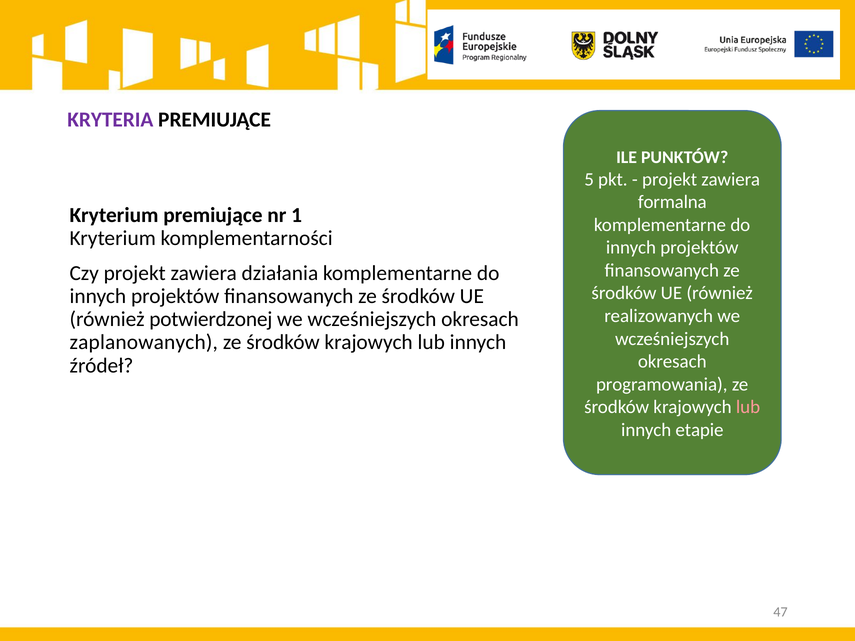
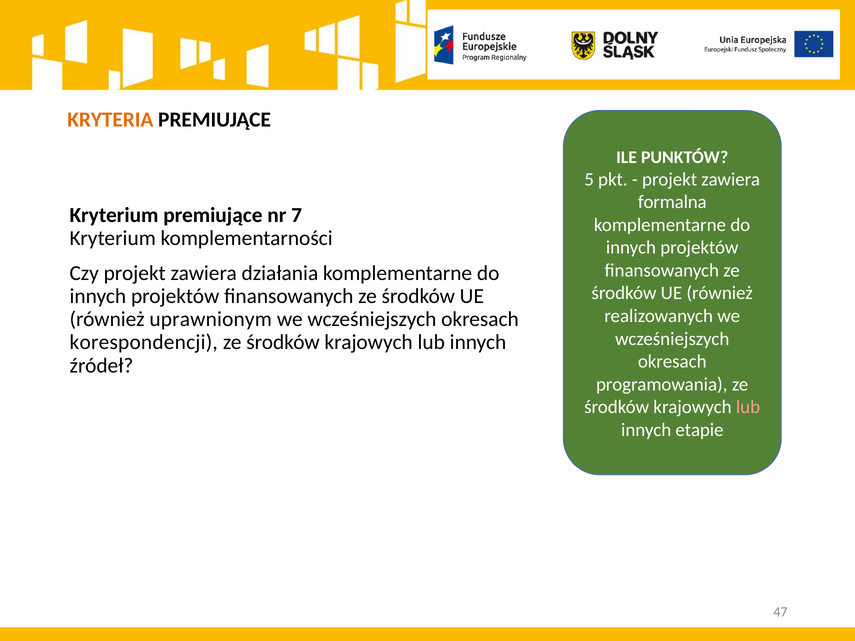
KRYTERIA colour: purple -> orange
1: 1 -> 7
potwierdzonej: potwierdzonej -> uprawnionym
zaplanowanych: zaplanowanych -> korespondencji
